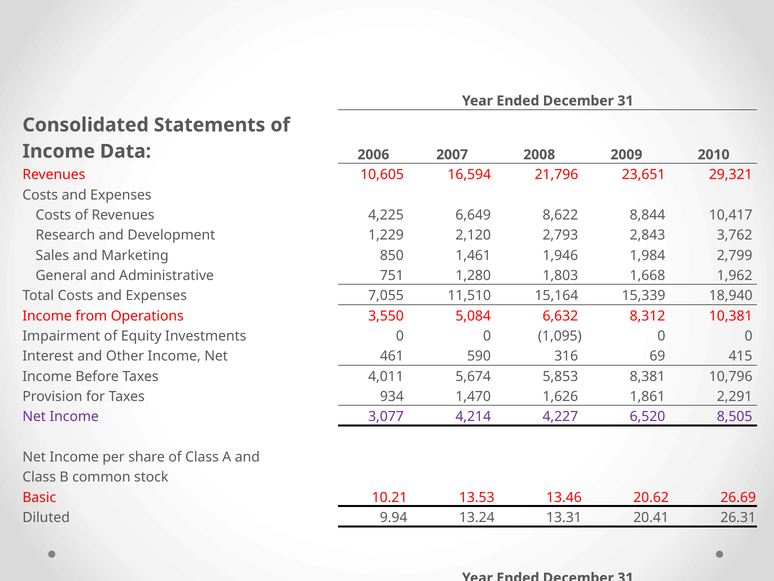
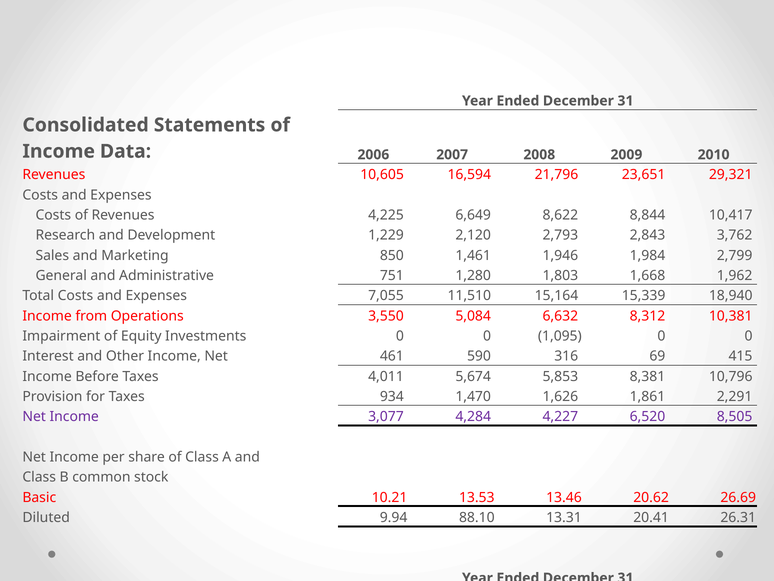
4,214: 4,214 -> 4,284
13.24: 13.24 -> 88.10
